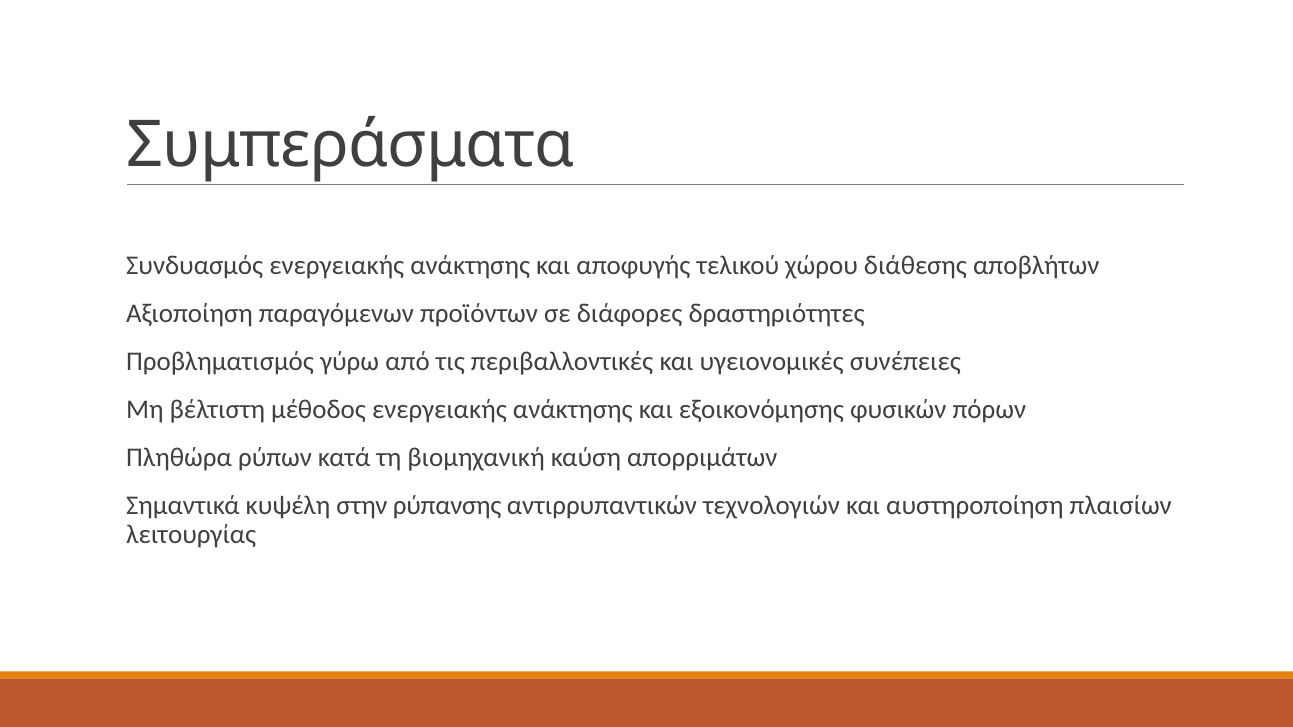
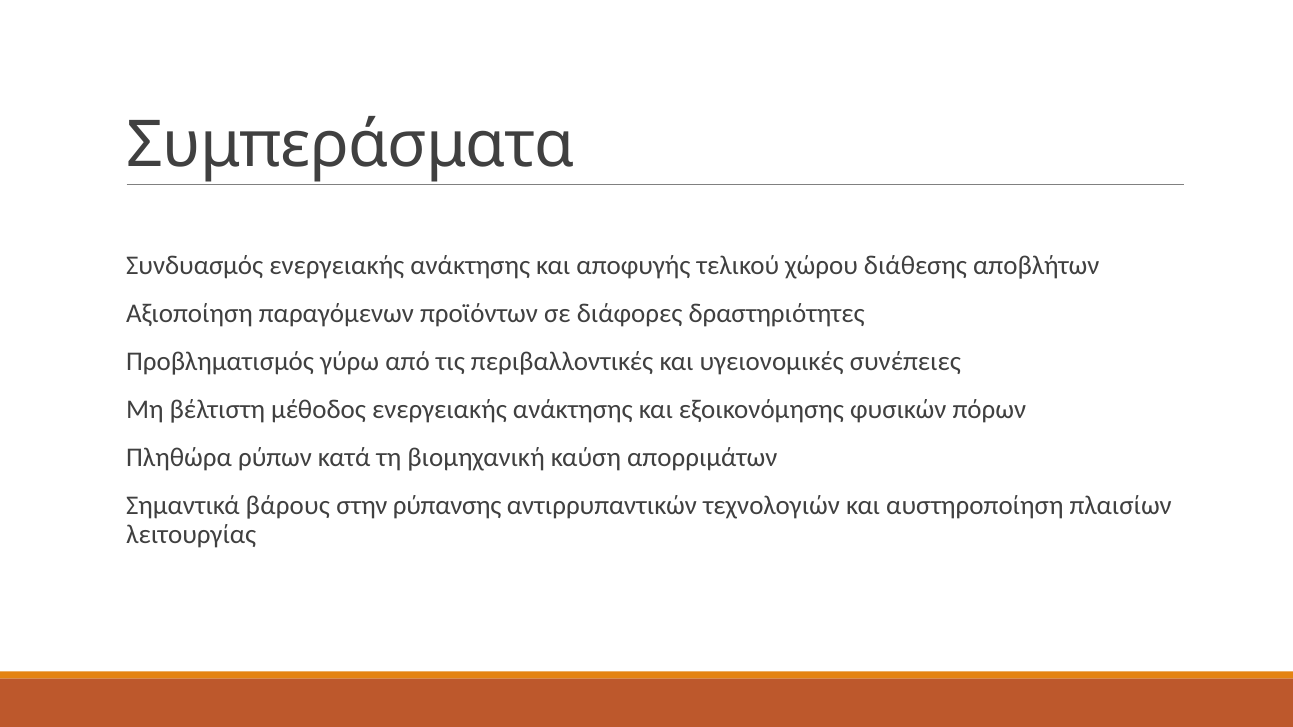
κυψέλη: κυψέλη -> βάρους
